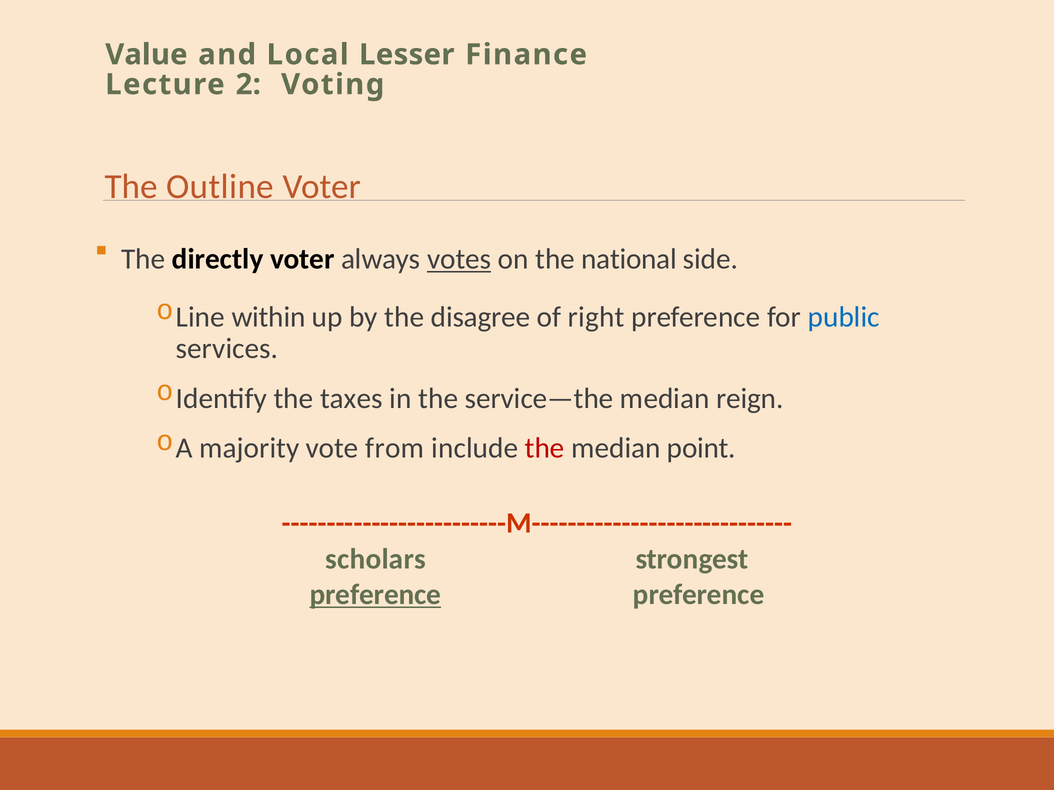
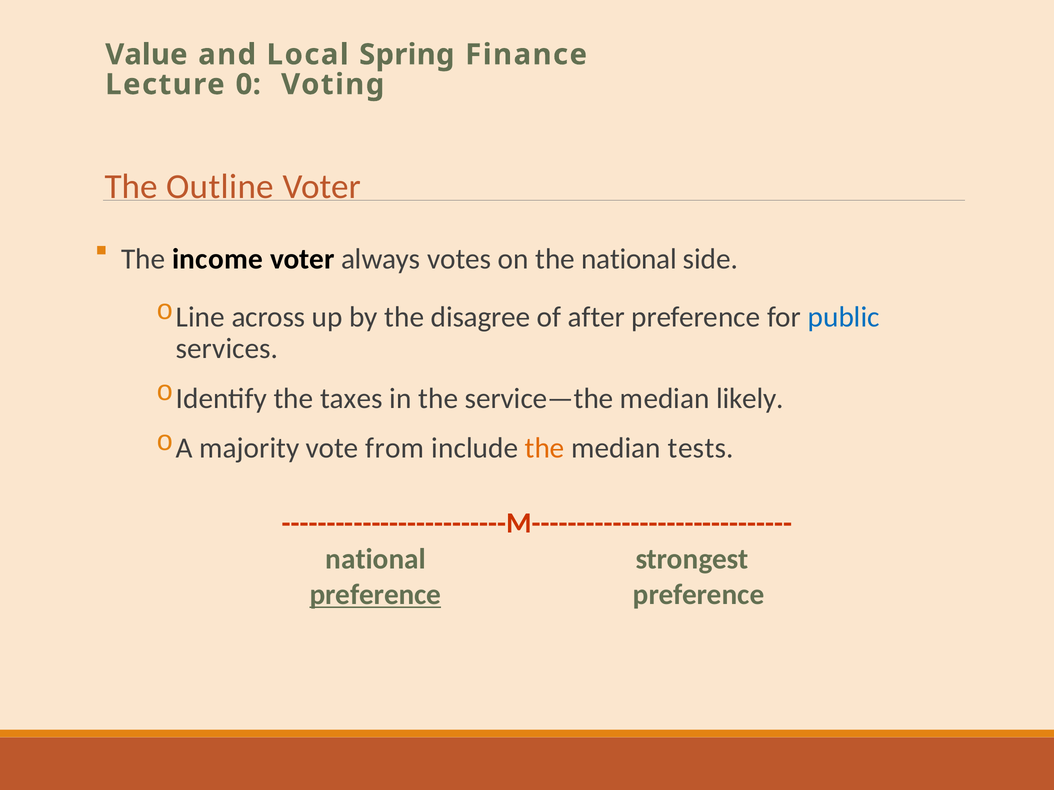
Lesser: Lesser -> Spring
2: 2 -> 0
directly: directly -> income
votes underline: present -> none
within: within -> across
right: right -> after
reign: reign -> likely
the at (545, 448) colour: red -> orange
point: point -> tests
scholars at (376, 559): scholars -> national
